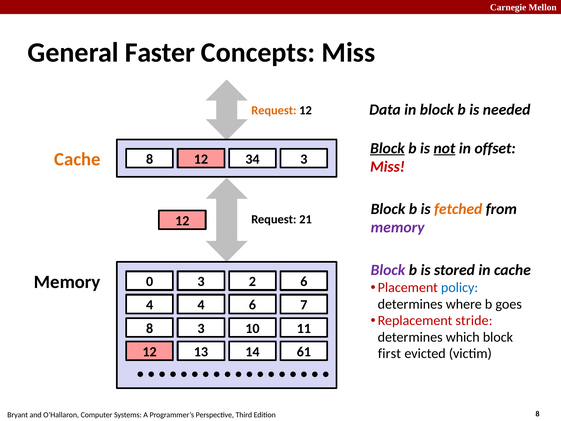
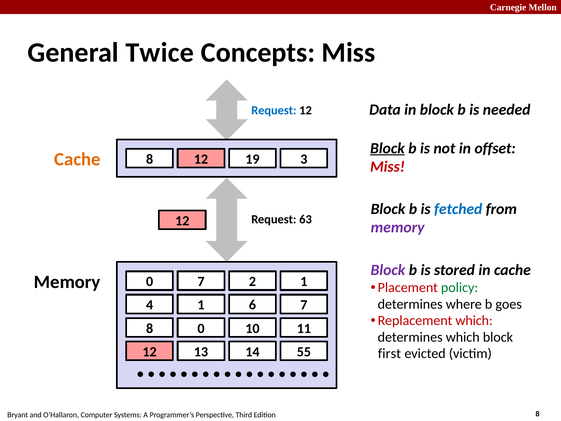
Faster: Faster -> Twice
Request at (274, 110) colour: orange -> blue
not underline: present -> none
34: 34 -> 19
fetched colour: orange -> blue
21: 21 -> 63
0 3: 3 -> 7
2 6: 6 -> 1
policy colour: blue -> green
4 4: 4 -> 1
Replacement stride: stride -> which
8 3: 3 -> 0
61: 61 -> 55
